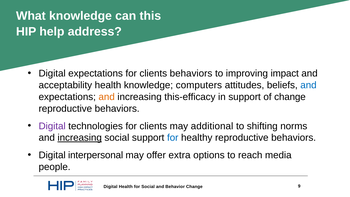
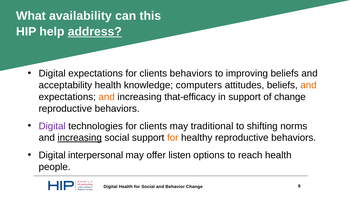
What knowledge: knowledge -> availability
address underline: none -> present
improving impact: impact -> beliefs
and at (308, 85) colour: blue -> orange
this-efficacy: this-efficacy -> that-efficacy
additional: additional -> traditional
for at (173, 138) colour: blue -> orange
extra: extra -> listen
reach media: media -> health
